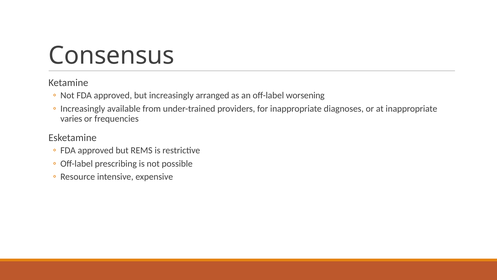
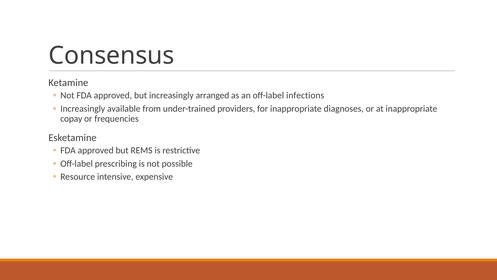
worsening: worsening -> infections
varies: varies -> copay
